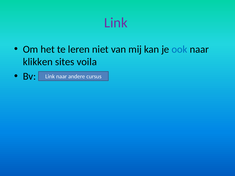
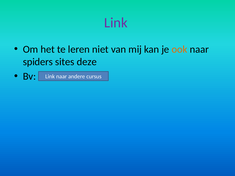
ook colour: blue -> orange
klikken: klikken -> spiders
voila: voila -> deze
